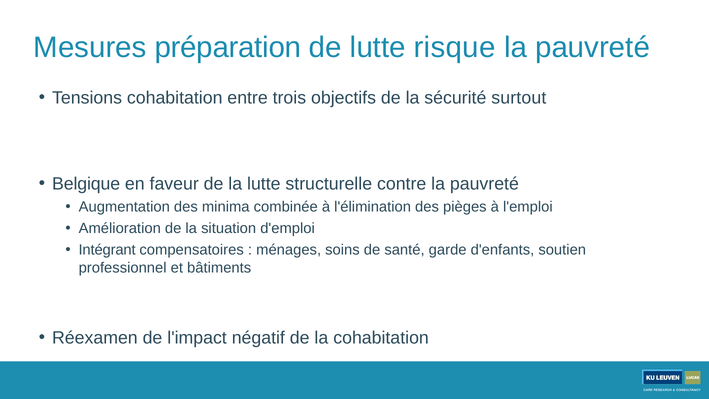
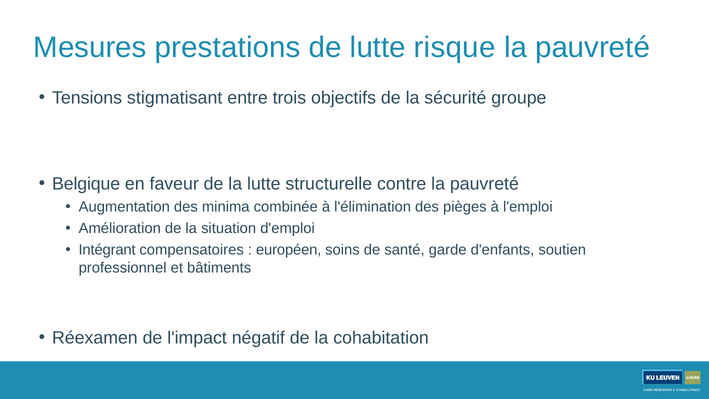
préparation: préparation -> prestations
Tensions cohabitation: cohabitation -> stigmatisant
surtout: surtout -> groupe
ménages: ménages -> européen
